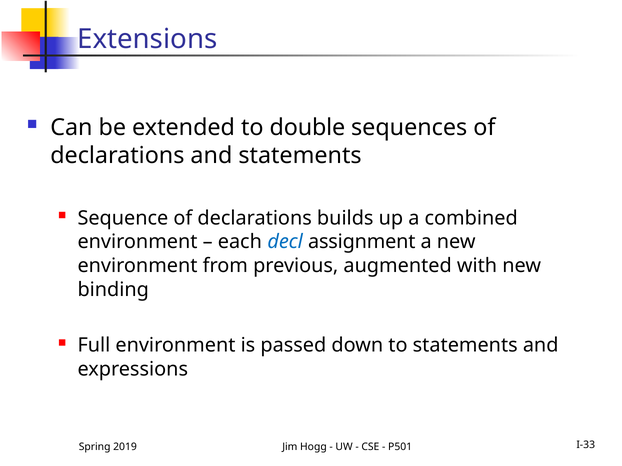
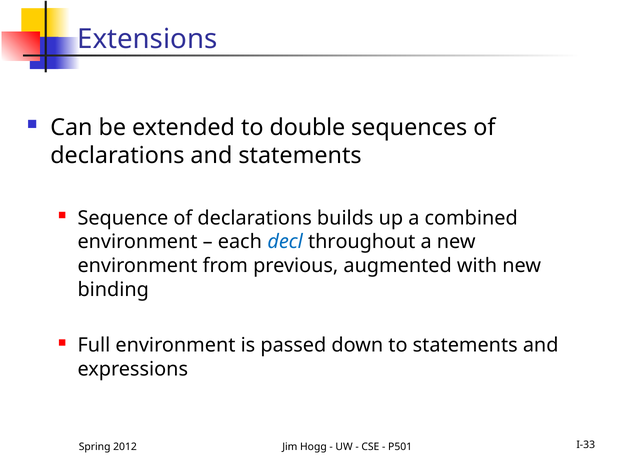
assignment: assignment -> throughout
2019: 2019 -> 2012
